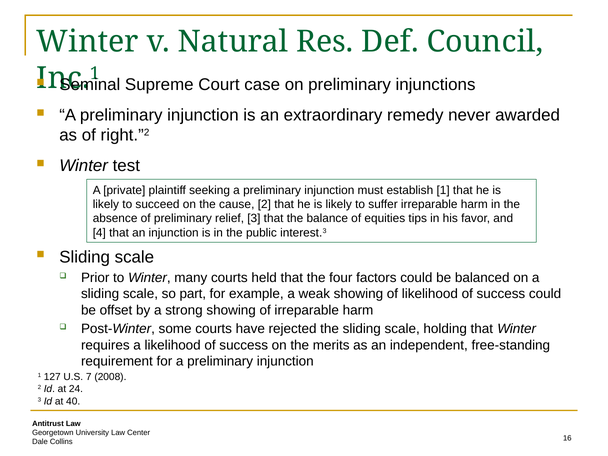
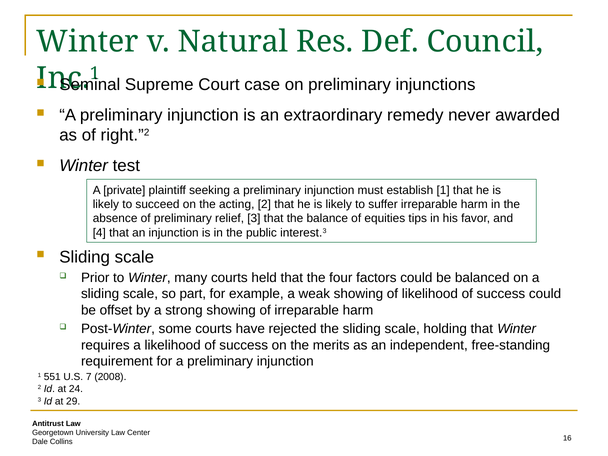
cause: cause -> acting
127: 127 -> 551
40: 40 -> 29
